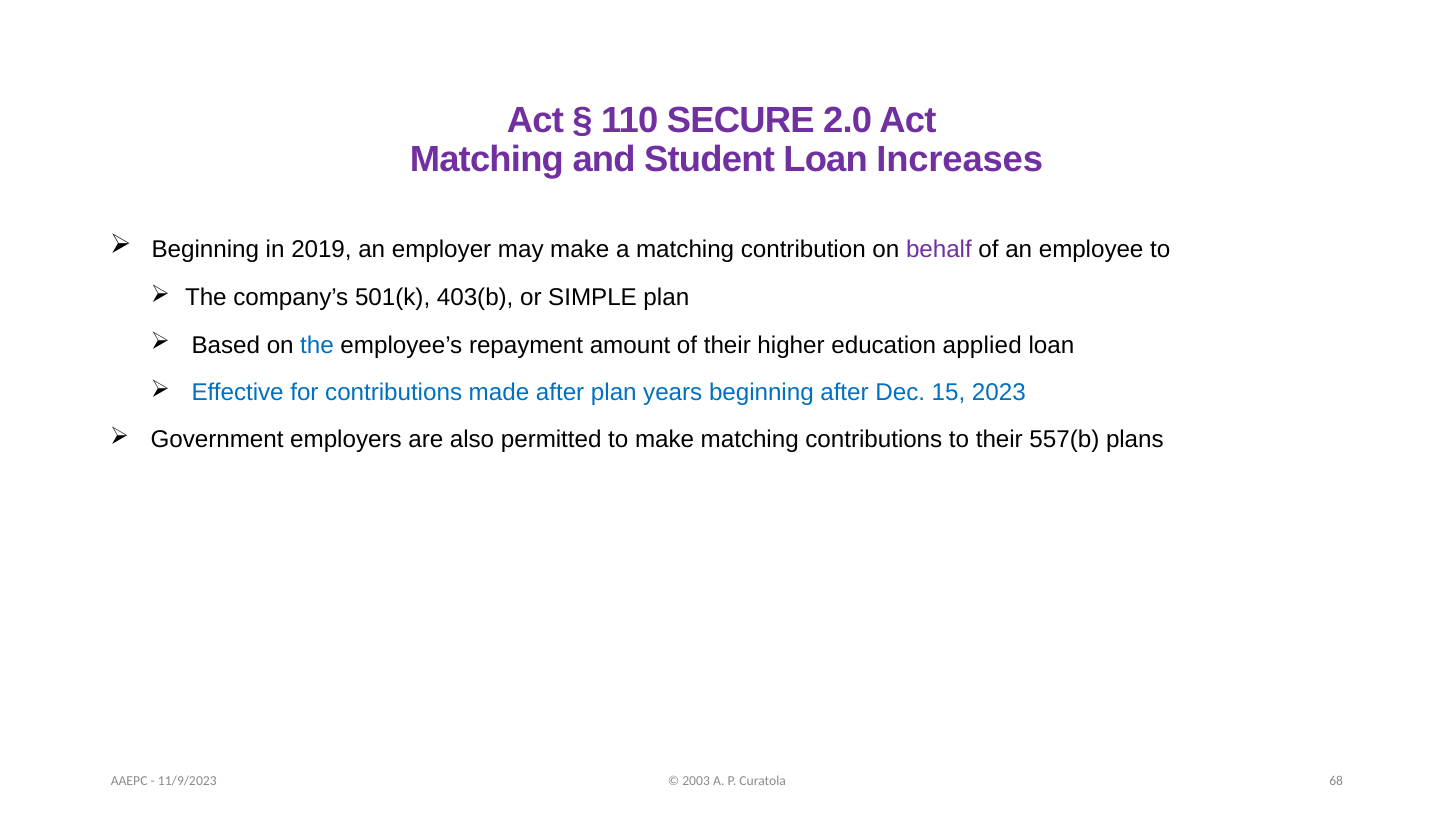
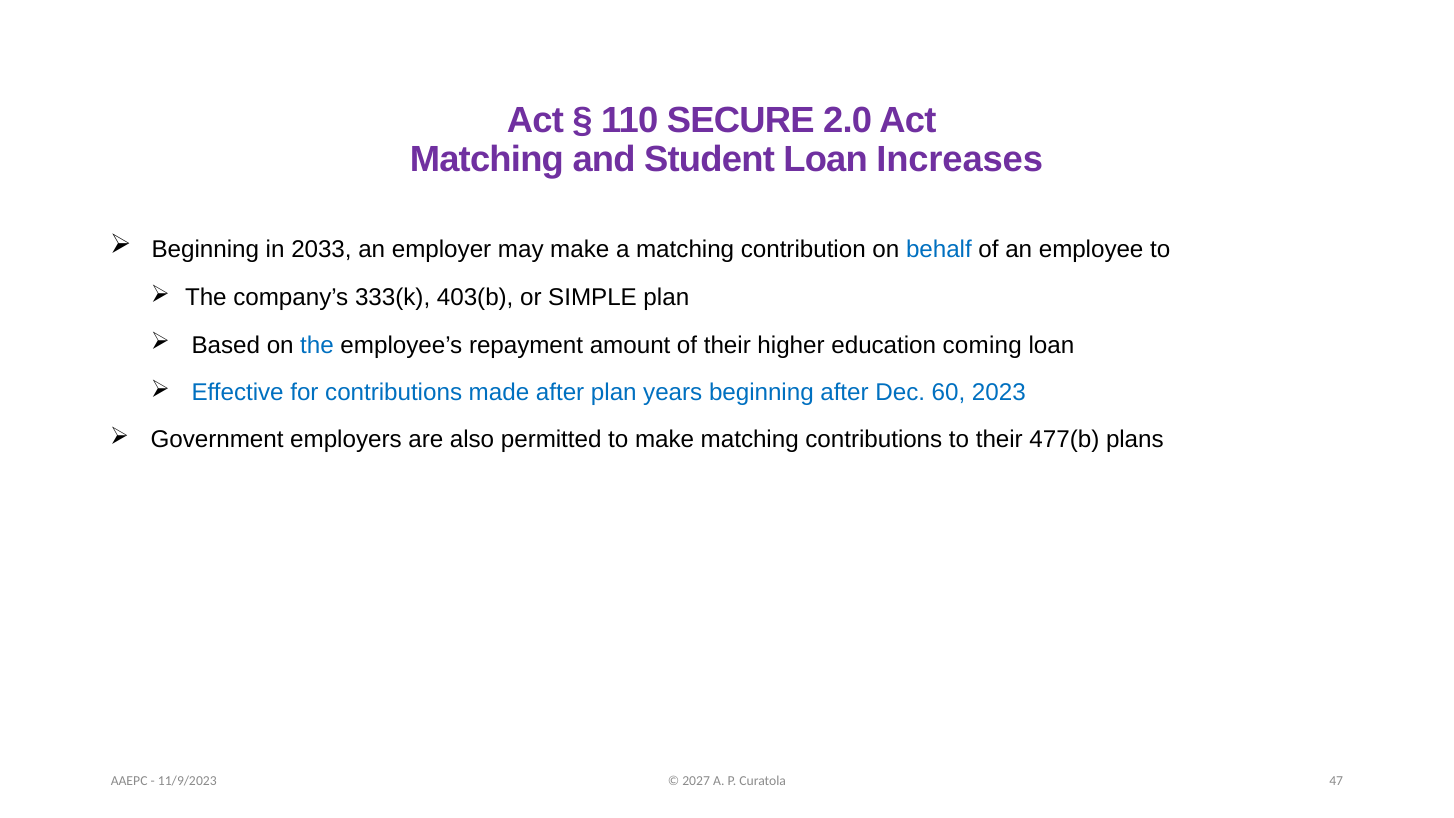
2019: 2019 -> 2033
behalf colour: purple -> blue
501(k: 501(k -> 333(k
applied: applied -> coming
15: 15 -> 60
557(b: 557(b -> 477(b
2003: 2003 -> 2027
68: 68 -> 47
